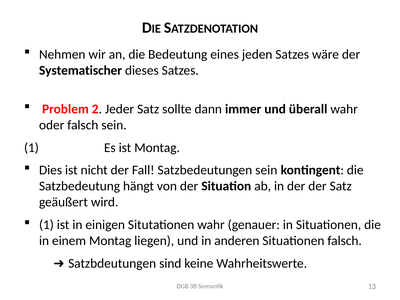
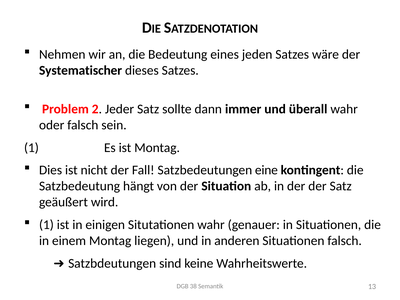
Satzbedeutungen sein: sein -> eine
